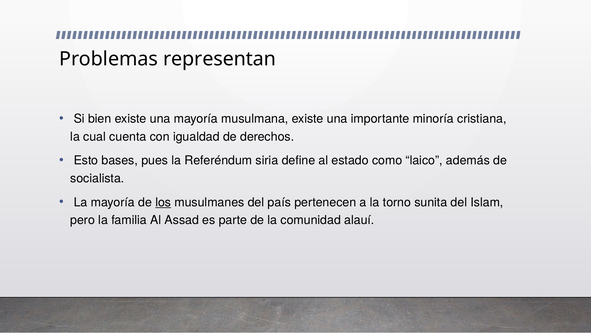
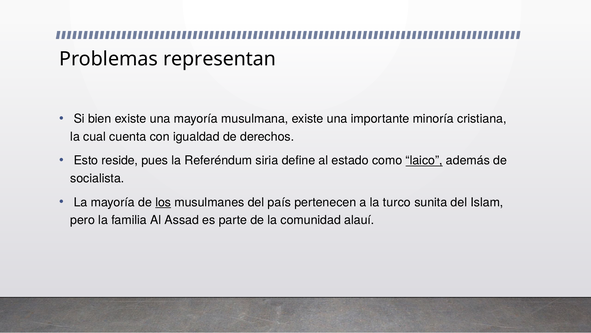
bases: bases -> reside
laico underline: none -> present
torno: torno -> turco
